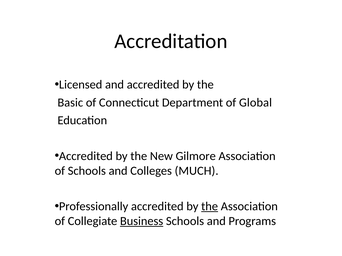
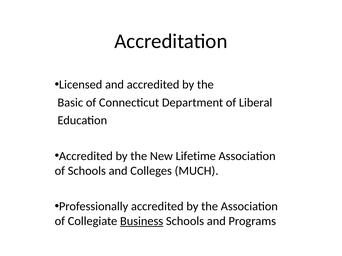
Global: Global -> Liberal
Gilmore: Gilmore -> Lifetime
the at (210, 207) underline: present -> none
